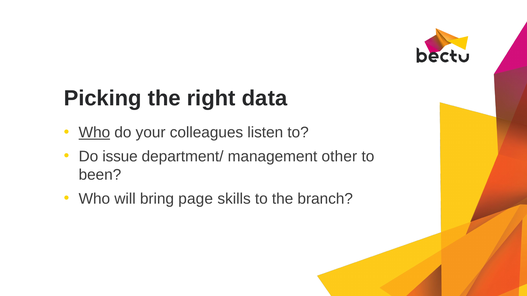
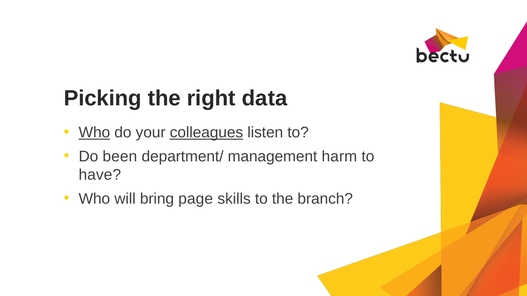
colleagues underline: none -> present
issue: issue -> been
other: other -> harm
been: been -> have
